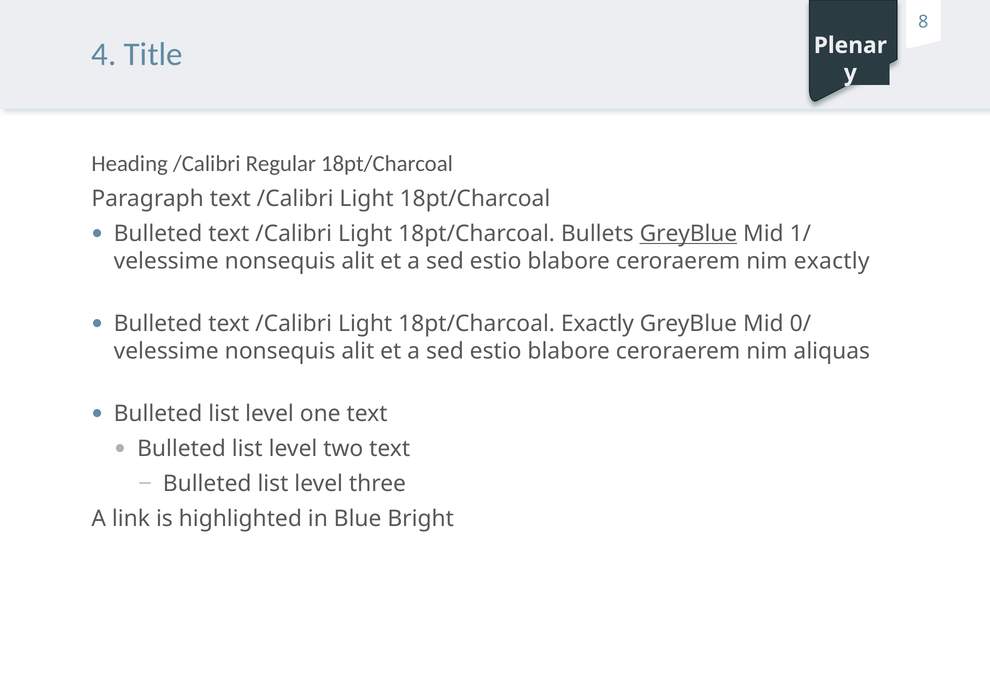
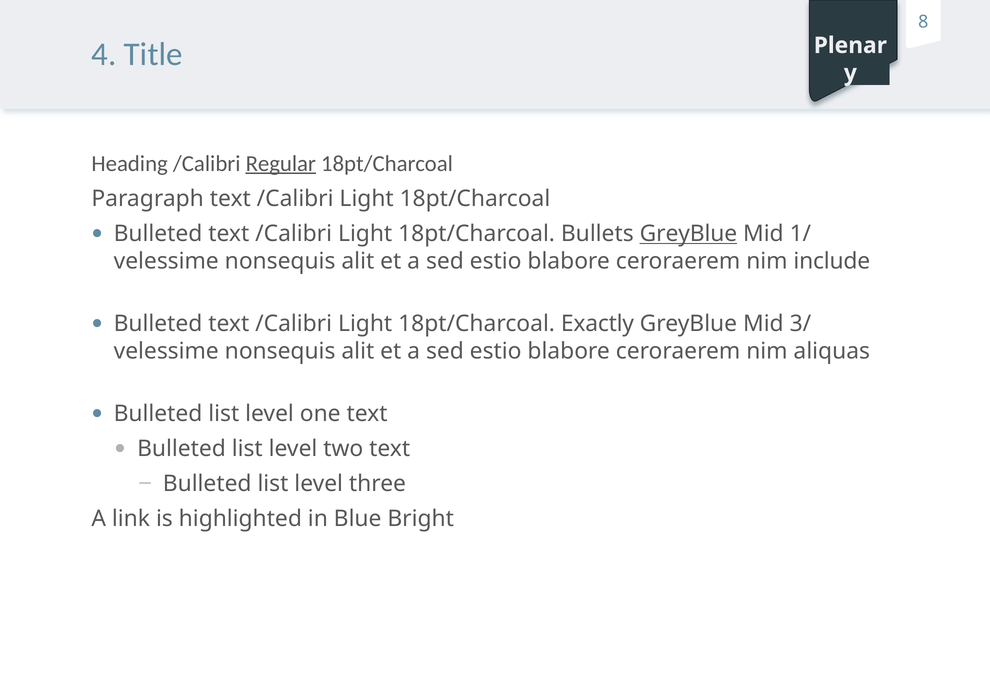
Regular underline: none -> present
nim exactly: exactly -> include
0/: 0/ -> 3/
